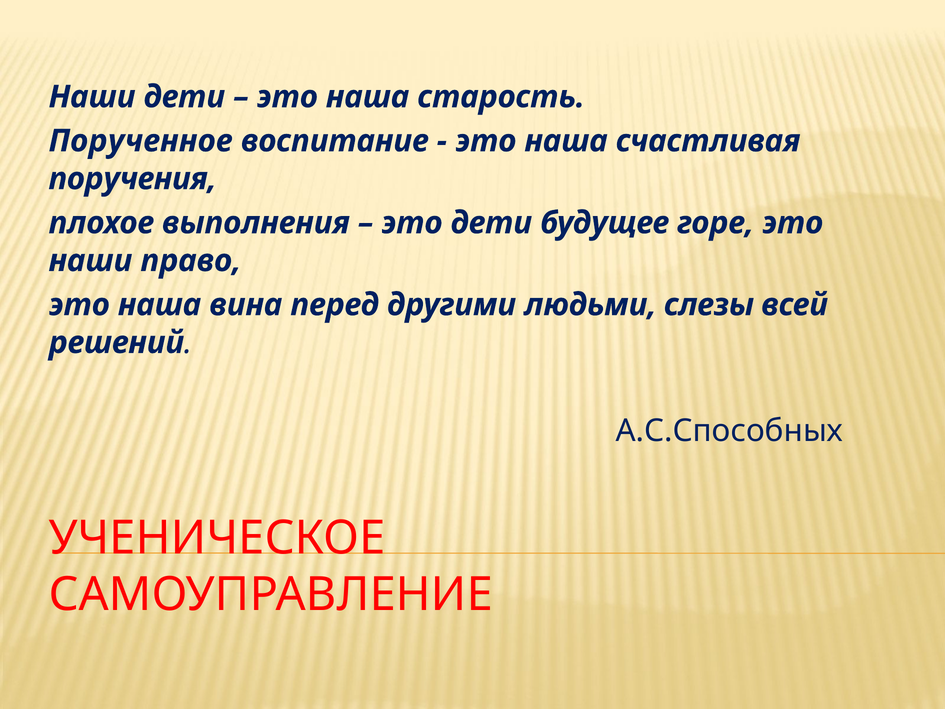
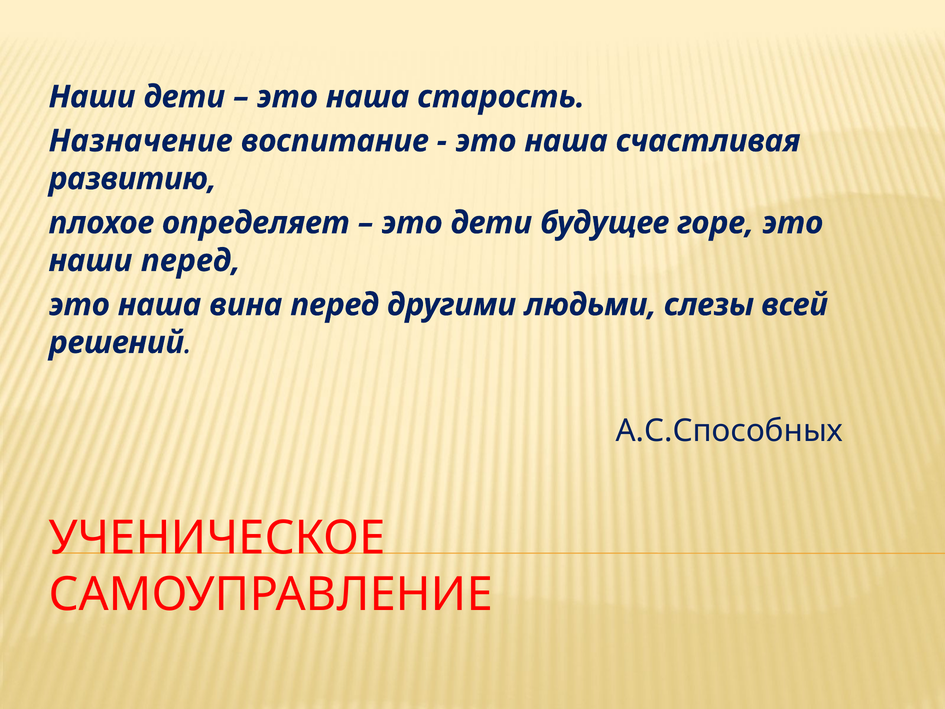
Порученное: Порученное -> Назначение
поручения: поручения -> развитию
выполнения: выполнения -> определяет
наши право: право -> перед
